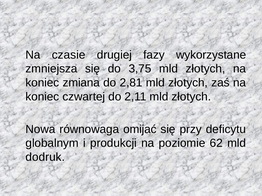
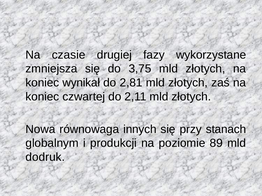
zmiana: zmiana -> wynikał
omijać: omijać -> innych
deficytu: deficytu -> stanach
62: 62 -> 89
